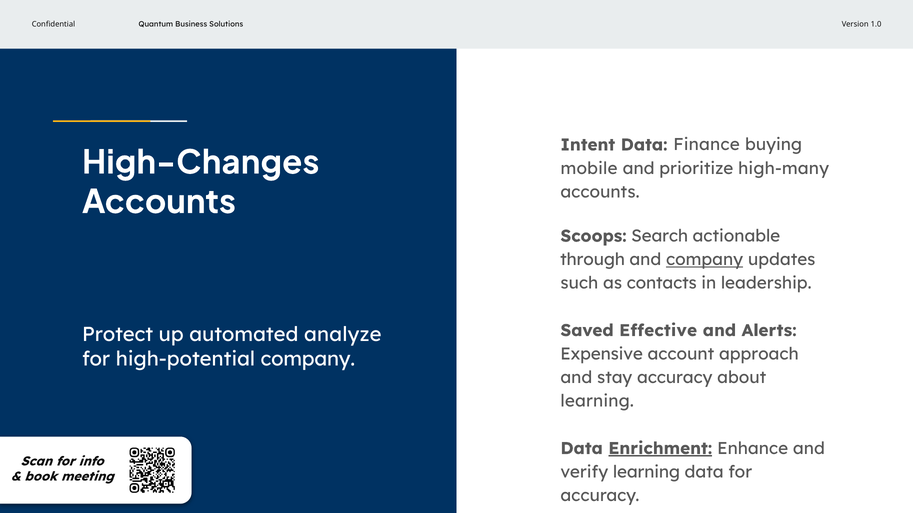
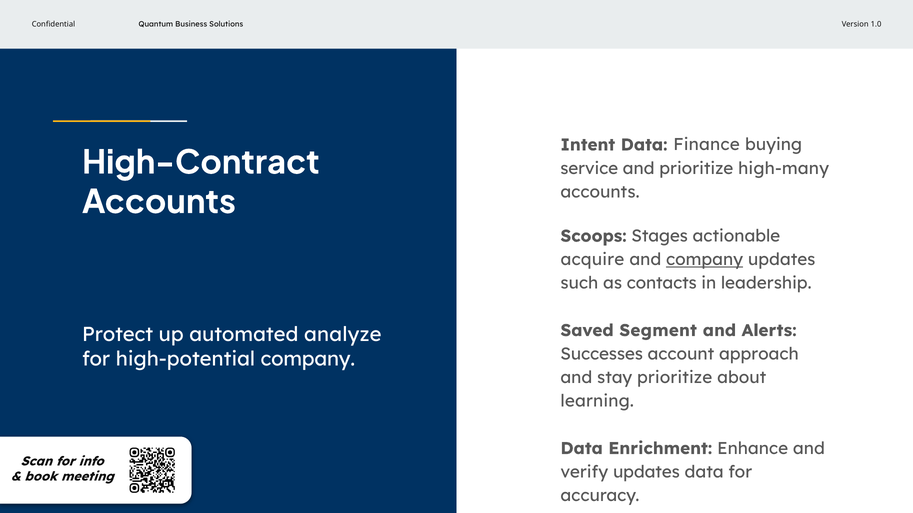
High-Changes: High-Changes -> High-Contract
mobile: mobile -> service
Search: Search -> Stages
through: through -> acquire
Effective: Effective -> Segment
Expensive: Expensive -> Successes
stay accuracy: accuracy -> prioritize
Enrichment underline: present -> none
verify learning: learning -> updates
